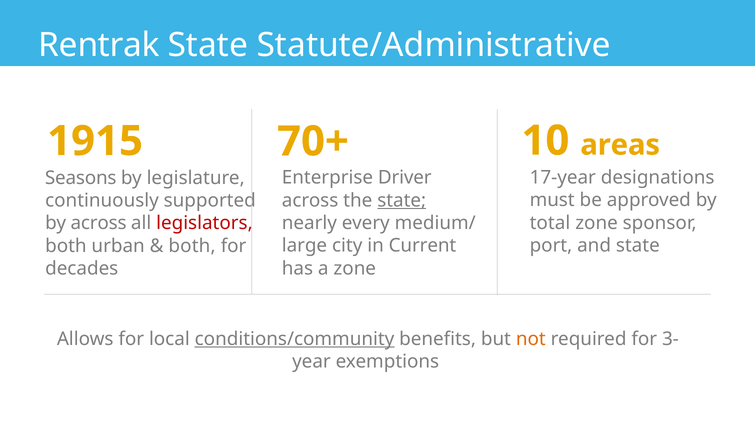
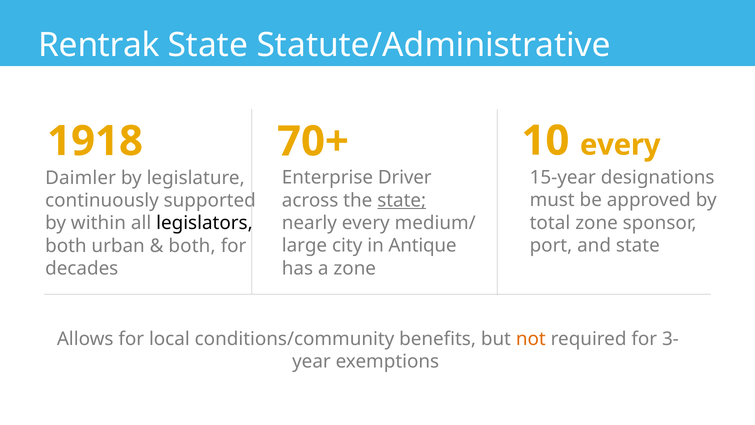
1915: 1915 -> 1918
10 areas: areas -> every
17-year: 17-year -> 15-year
Seasons: Seasons -> Daimler
by across: across -> within
legislators colour: red -> black
Current: Current -> Antique
conditions/community underline: present -> none
